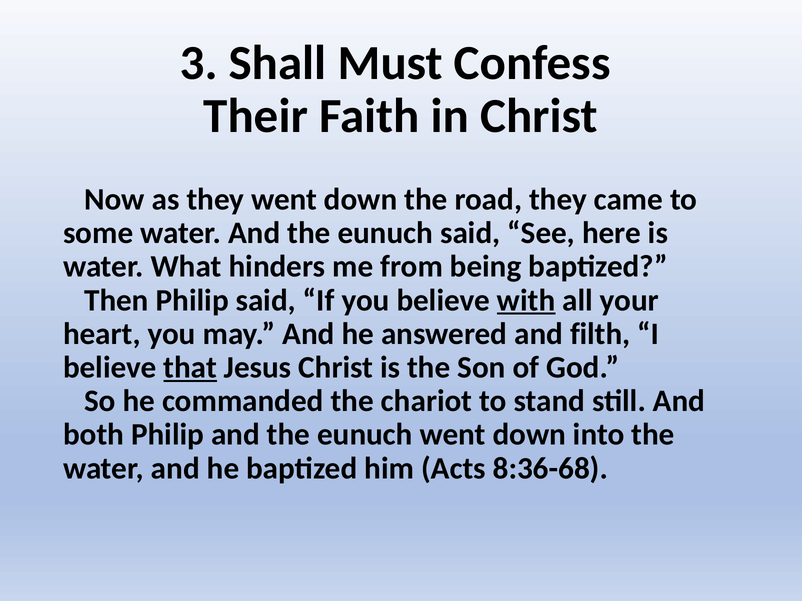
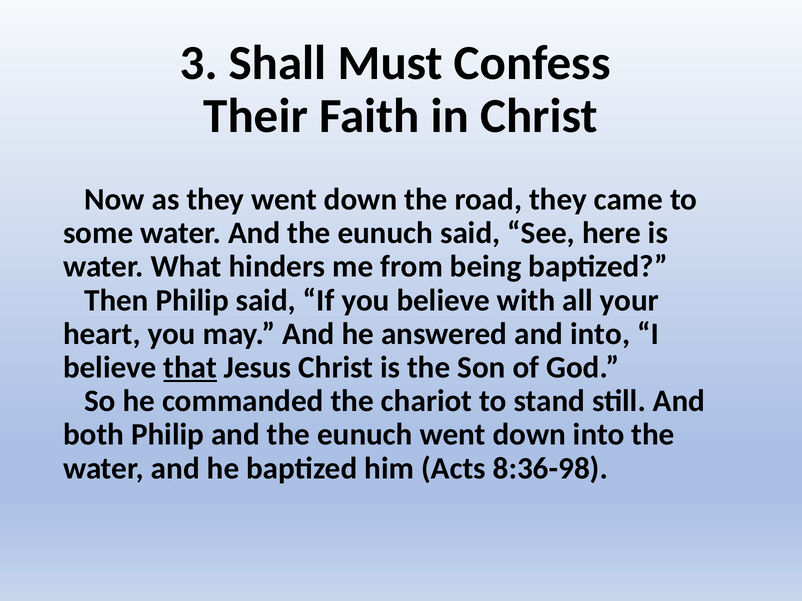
with underline: present -> none
and filth: filth -> into
8:36-68: 8:36-68 -> 8:36-98
